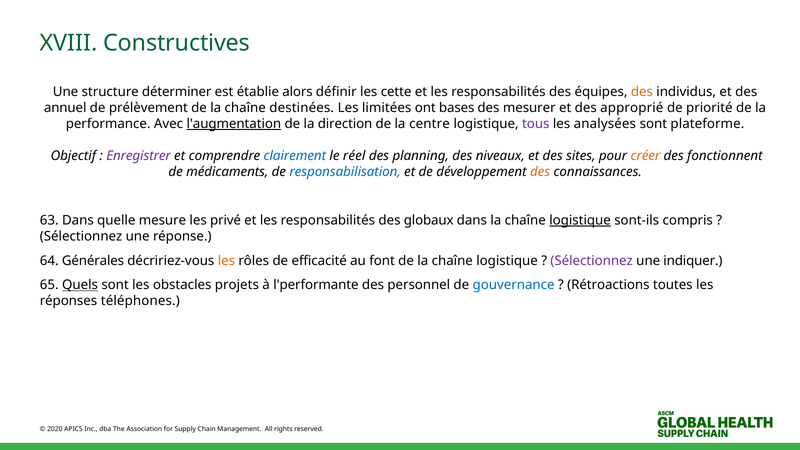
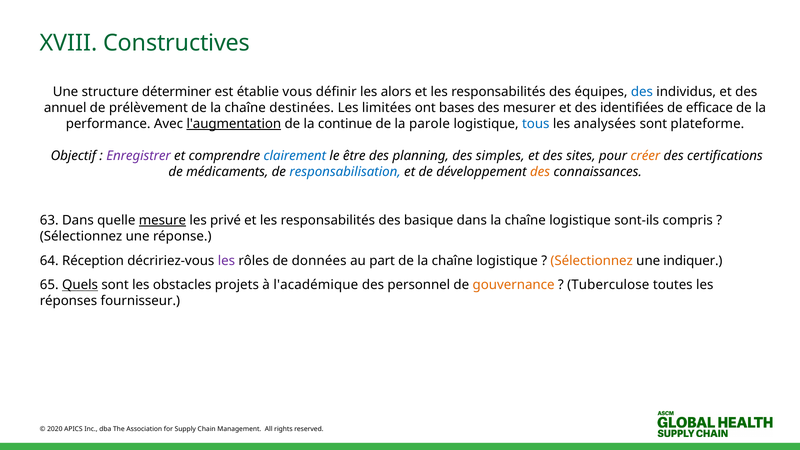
alors: alors -> vous
cette: cette -> alors
des at (642, 92) colour: orange -> blue
approprié: approprié -> identifiées
priorité: priorité -> efficace
direction: direction -> continue
centre: centre -> parole
tous colour: purple -> blue
réel: réel -> être
niveaux: niveaux -> simples
fonctionnent: fonctionnent -> certifications
mesure underline: none -> present
globaux: globaux -> basique
logistique at (580, 220) underline: present -> none
Générales: Générales -> Réception
les at (226, 261) colour: orange -> purple
efficacité: efficacité -> données
font: font -> part
Sélectionnez at (592, 261) colour: purple -> orange
l'performante: l'performante -> l'académique
gouvernance colour: blue -> orange
Rétroactions: Rétroactions -> Tuberculose
téléphones: téléphones -> fournisseur
